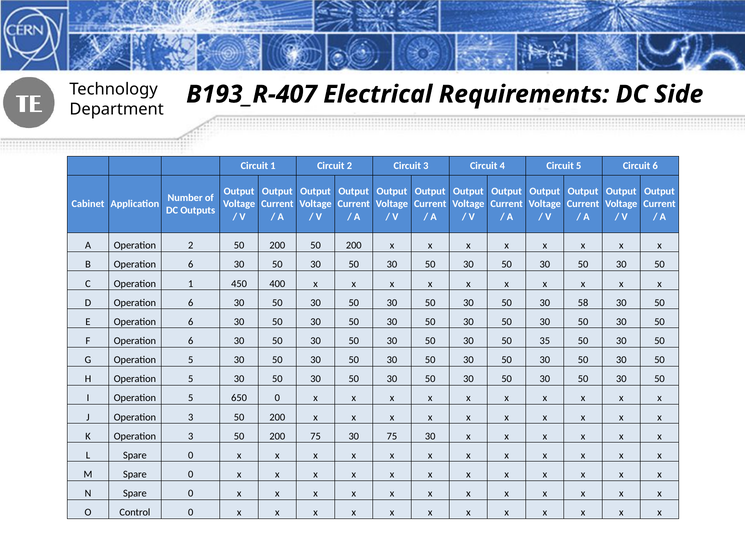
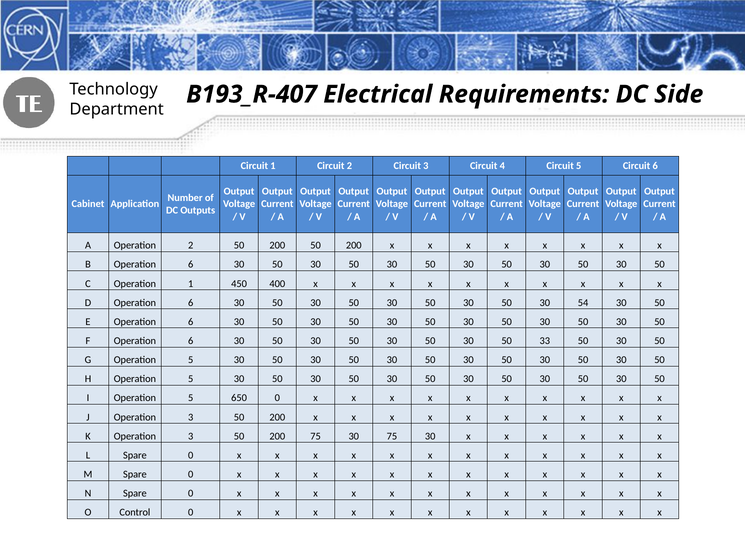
58: 58 -> 54
35: 35 -> 33
